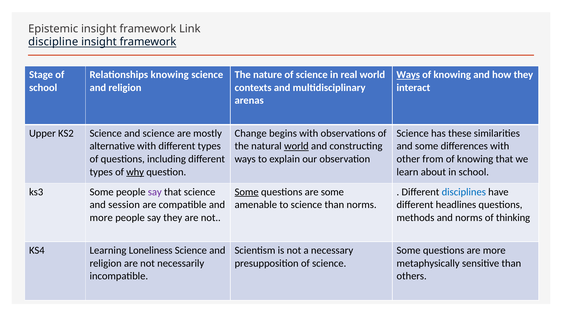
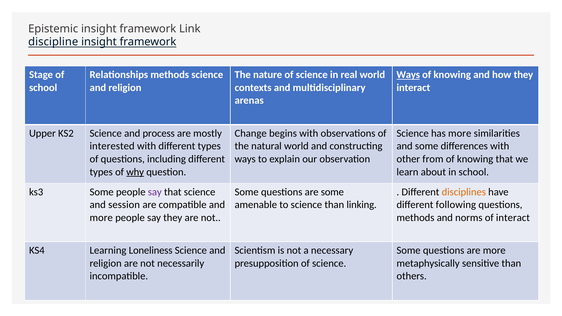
Relationships knowing: knowing -> methods
and science: science -> process
has these: these -> more
alternative: alternative -> interested
world at (296, 146) underline: present -> none
Some at (247, 192) underline: present -> none
disciplines colour: blue -> orange
than norms: norms -> linking
headlines: headlines -> following
of thinking: thinking -> interact
